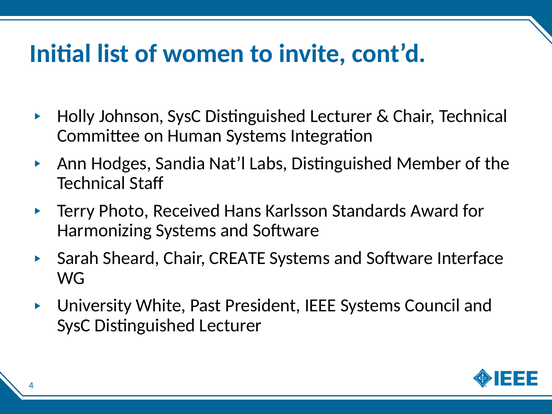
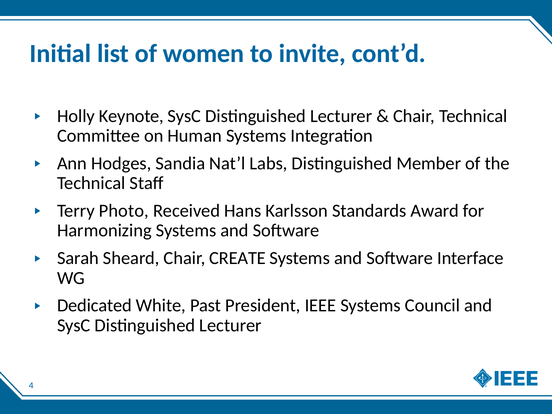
Johnson: Johnson -> Keynote
University: University -> Dedicated
